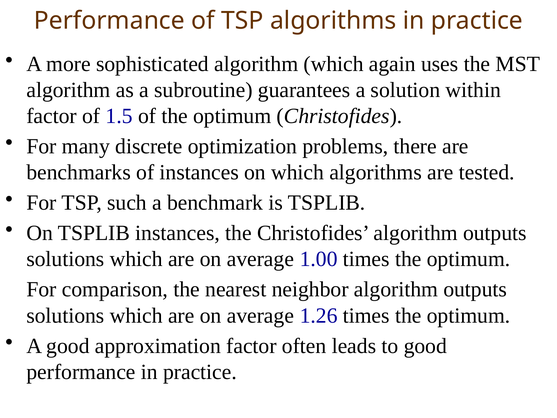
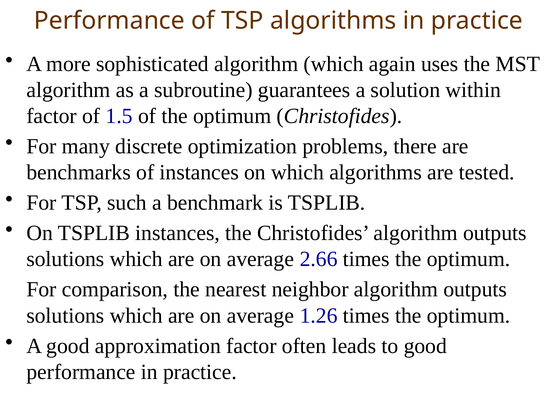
1.00: 1.00 -> 2.66
